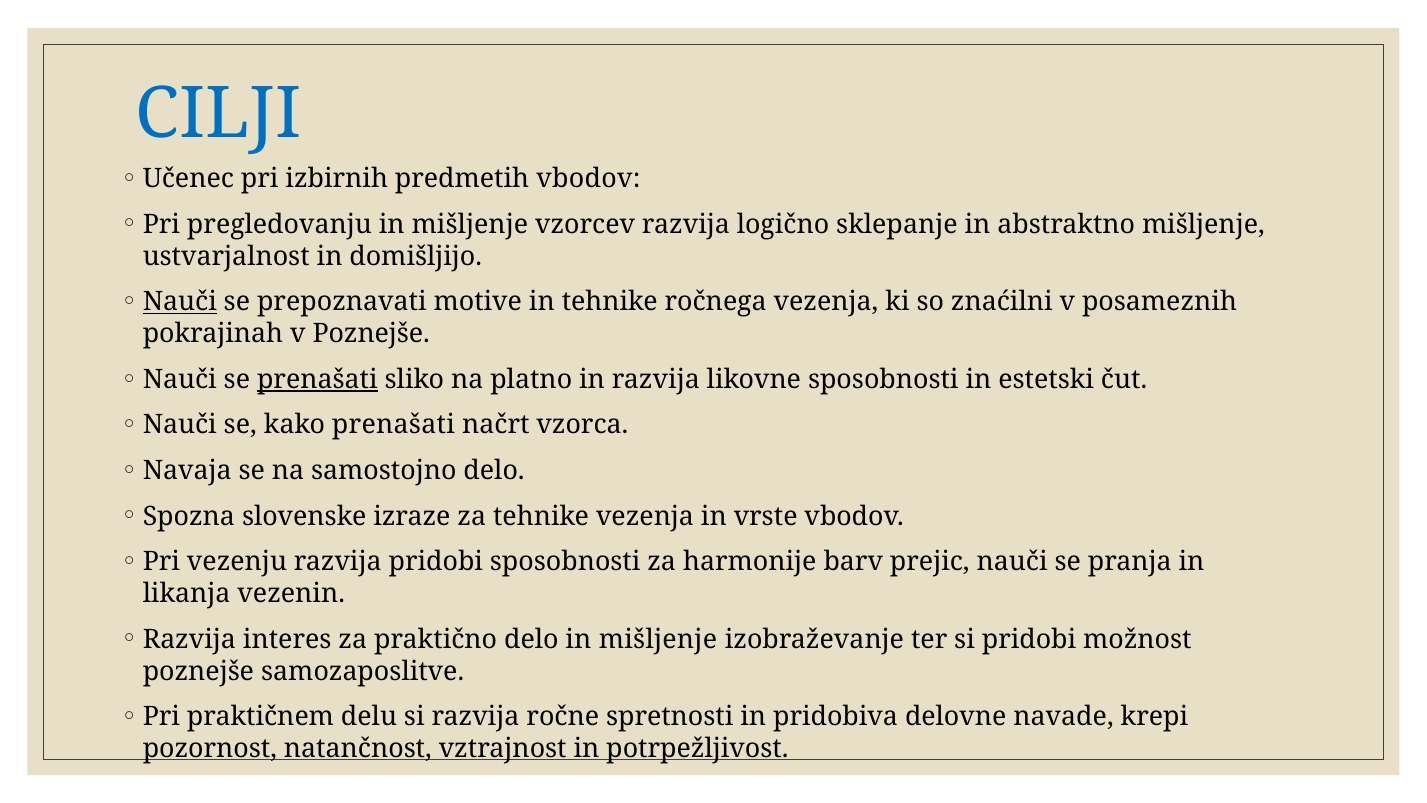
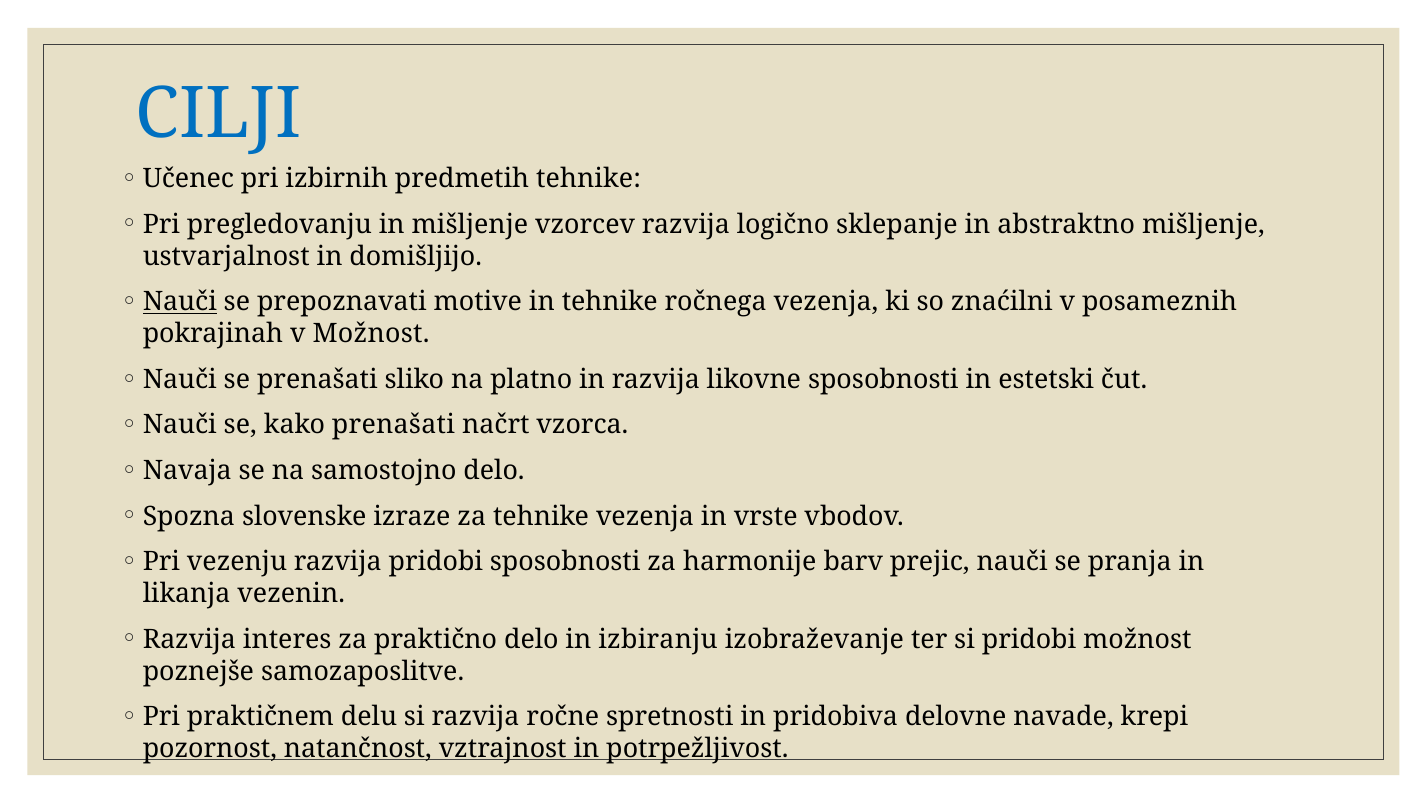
predmetih vbodov: vbodov -> tehnike
v Poznejše: Poznejše -> Možnost
prenašati at (317, 379) underline: present -> none
delo in mišljenje: mišljenje -> izbiranju
